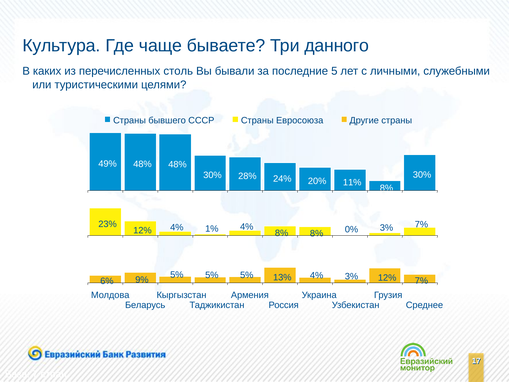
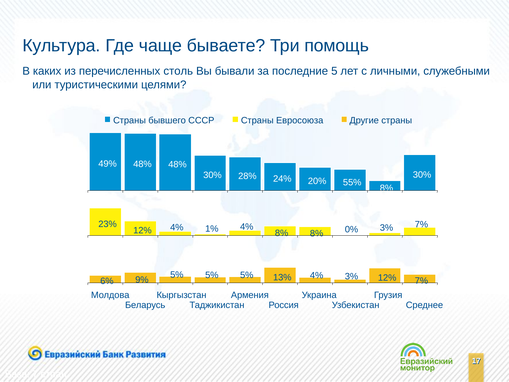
данного: данного -> помощь
11%: 11% -> 55%
